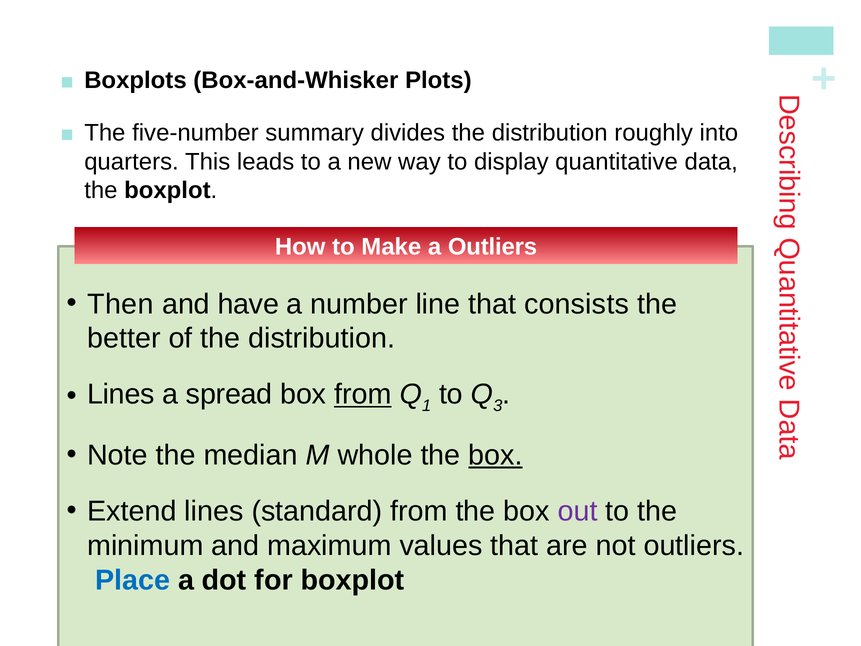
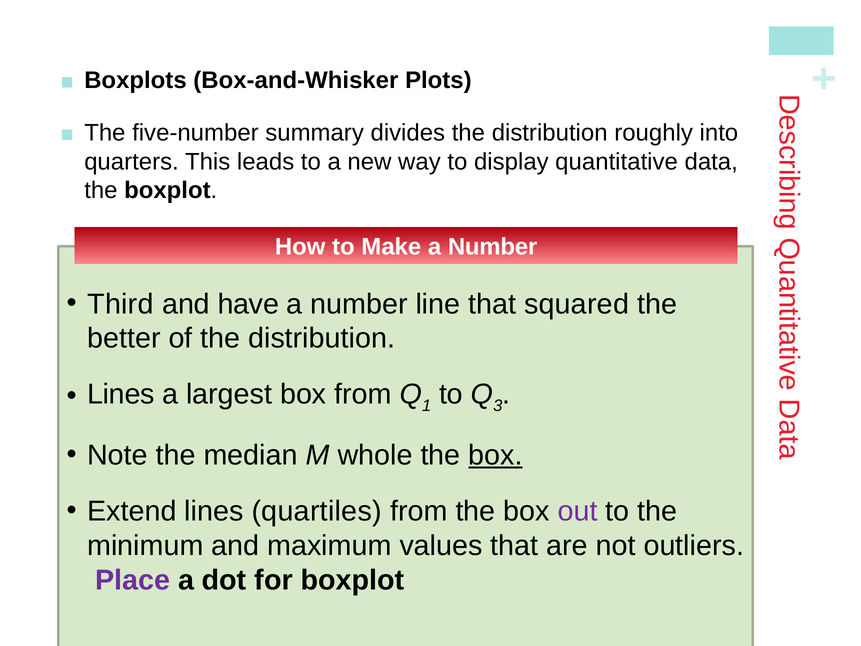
Make a Outliers: Outliers -> Number
Then: Then -> Third
consists: consists -> squared
spread: spread -> largest
from at (363, 394) underline: present -> none
standard: standard -> quartiles
Place colour: blue -> purple
